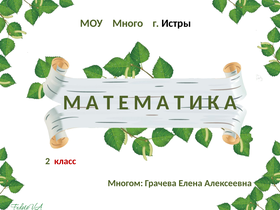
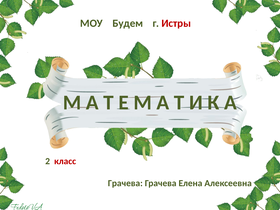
Много: Много -> Будем
Истры colour: black -> red
Многом at (125, 183): Многом -> Грачева
